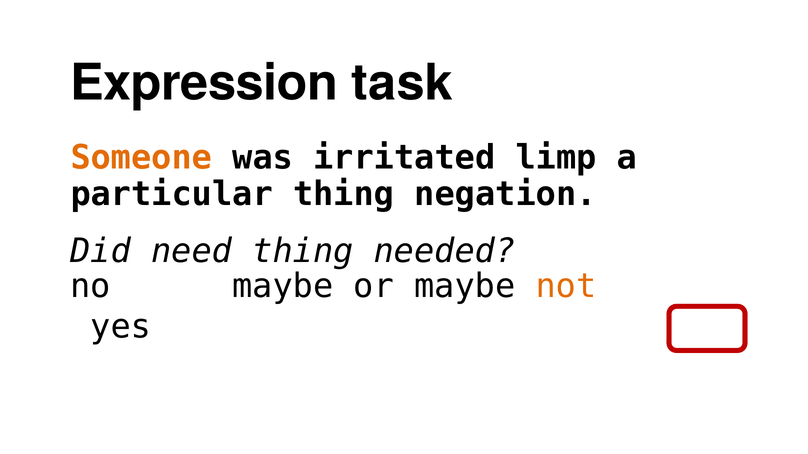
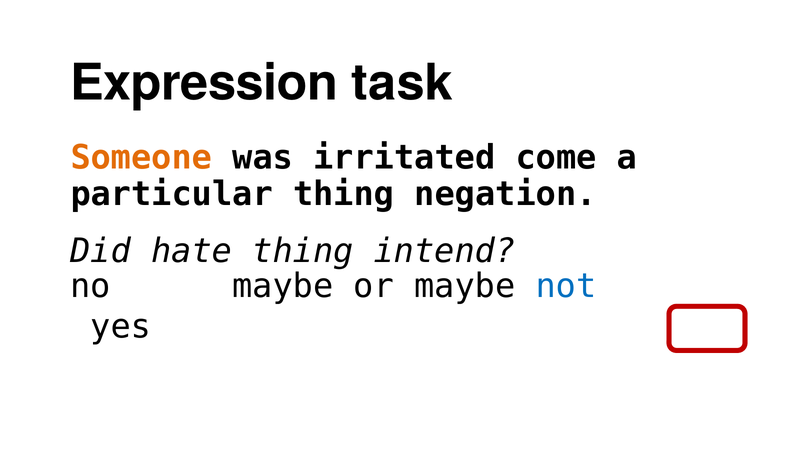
limp: limp -> come
need: need -> hate
needed: needed -> intend
not colour: orange -> blue
